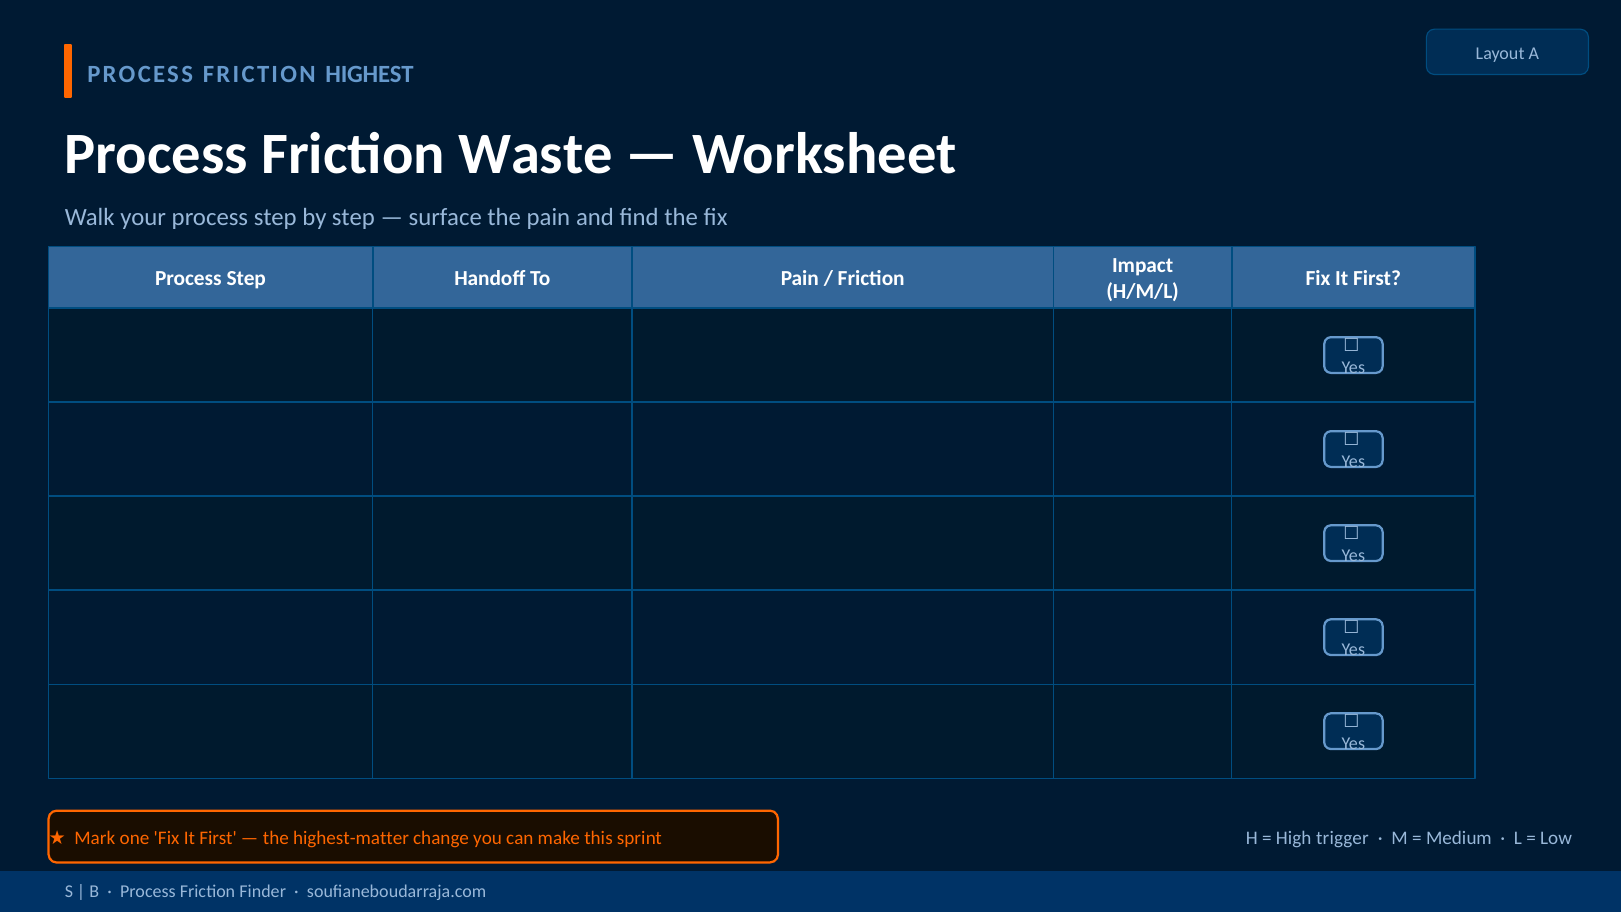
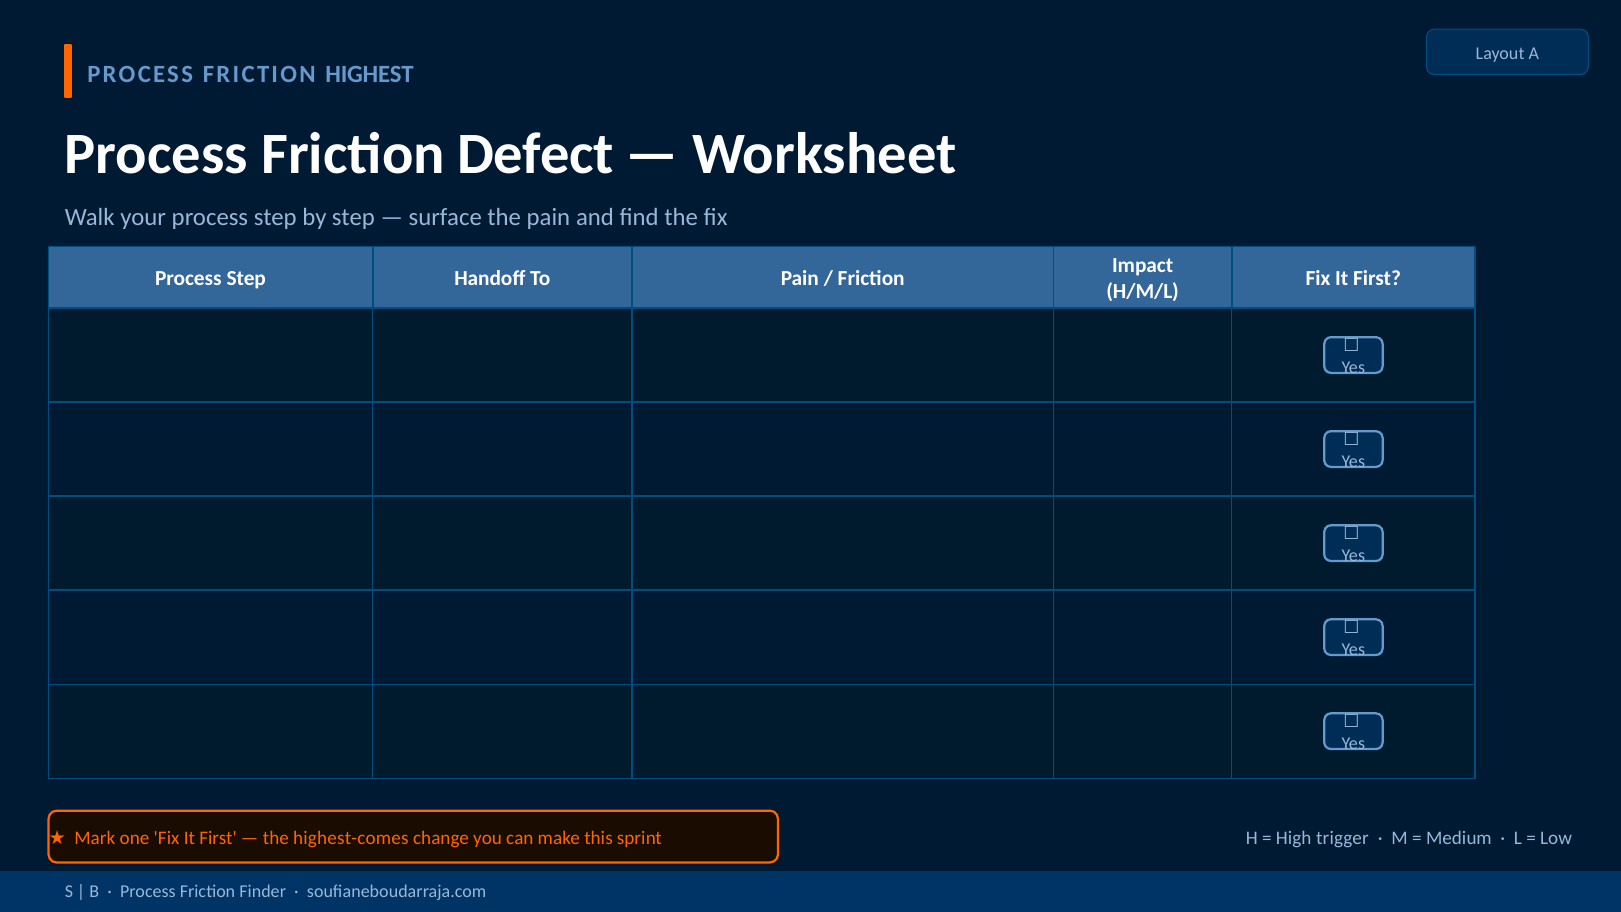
Waste: Waste -> Defect
highest-matter: highest-matter -> highest-comes
